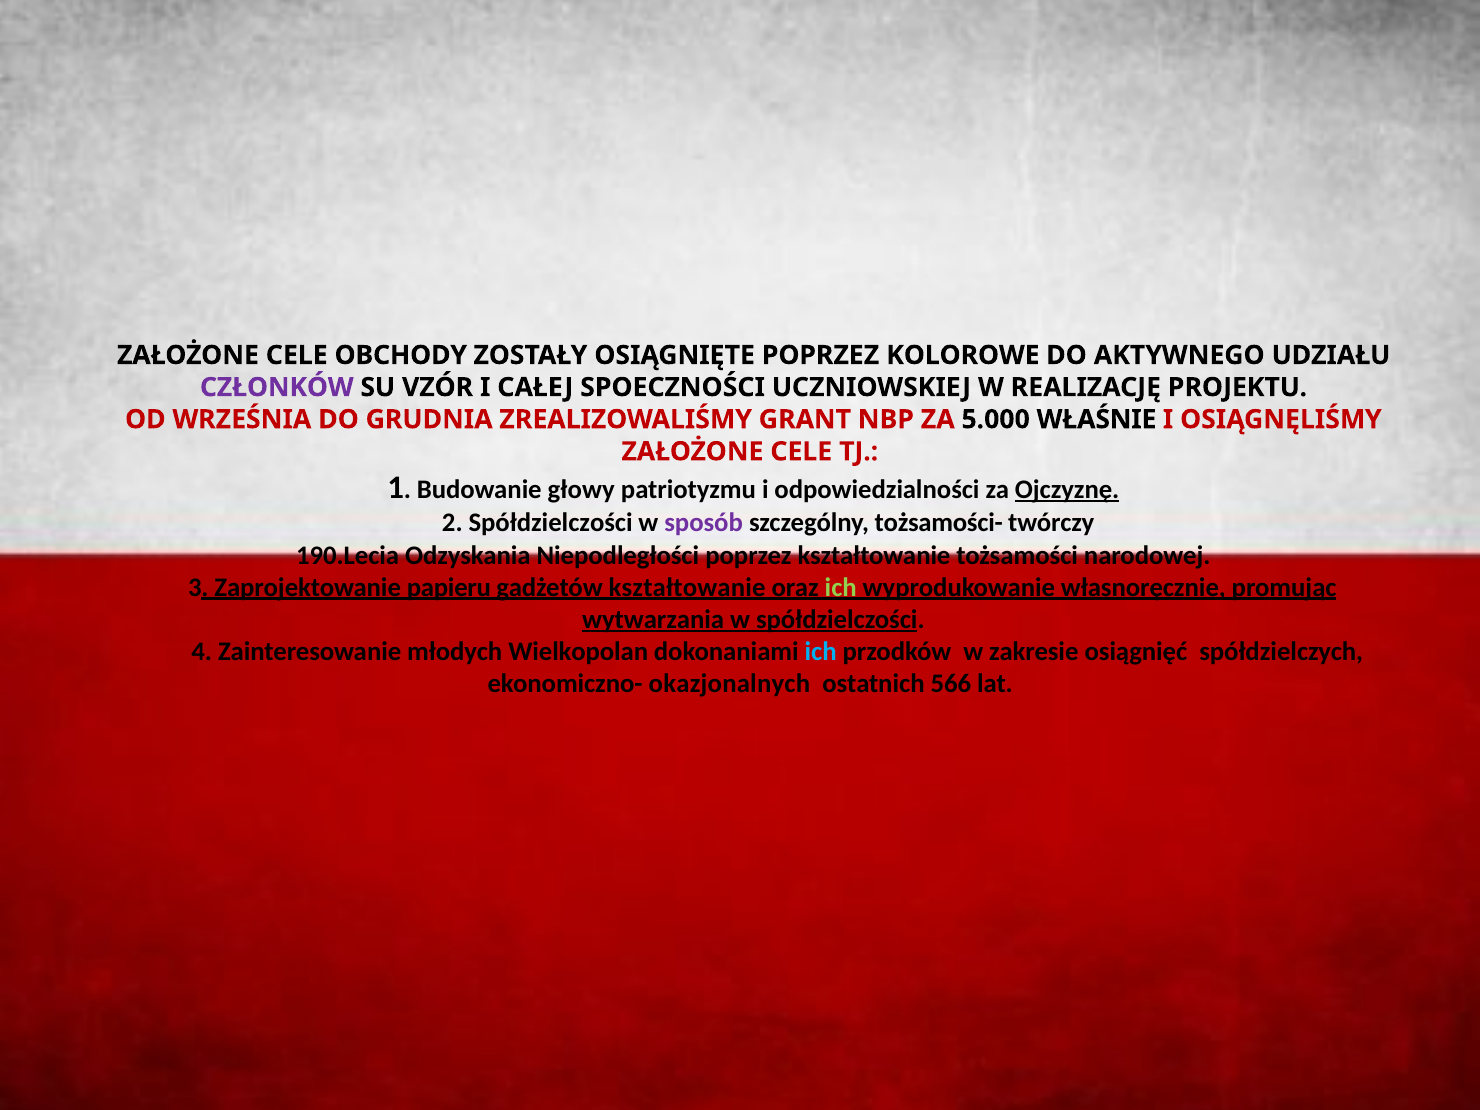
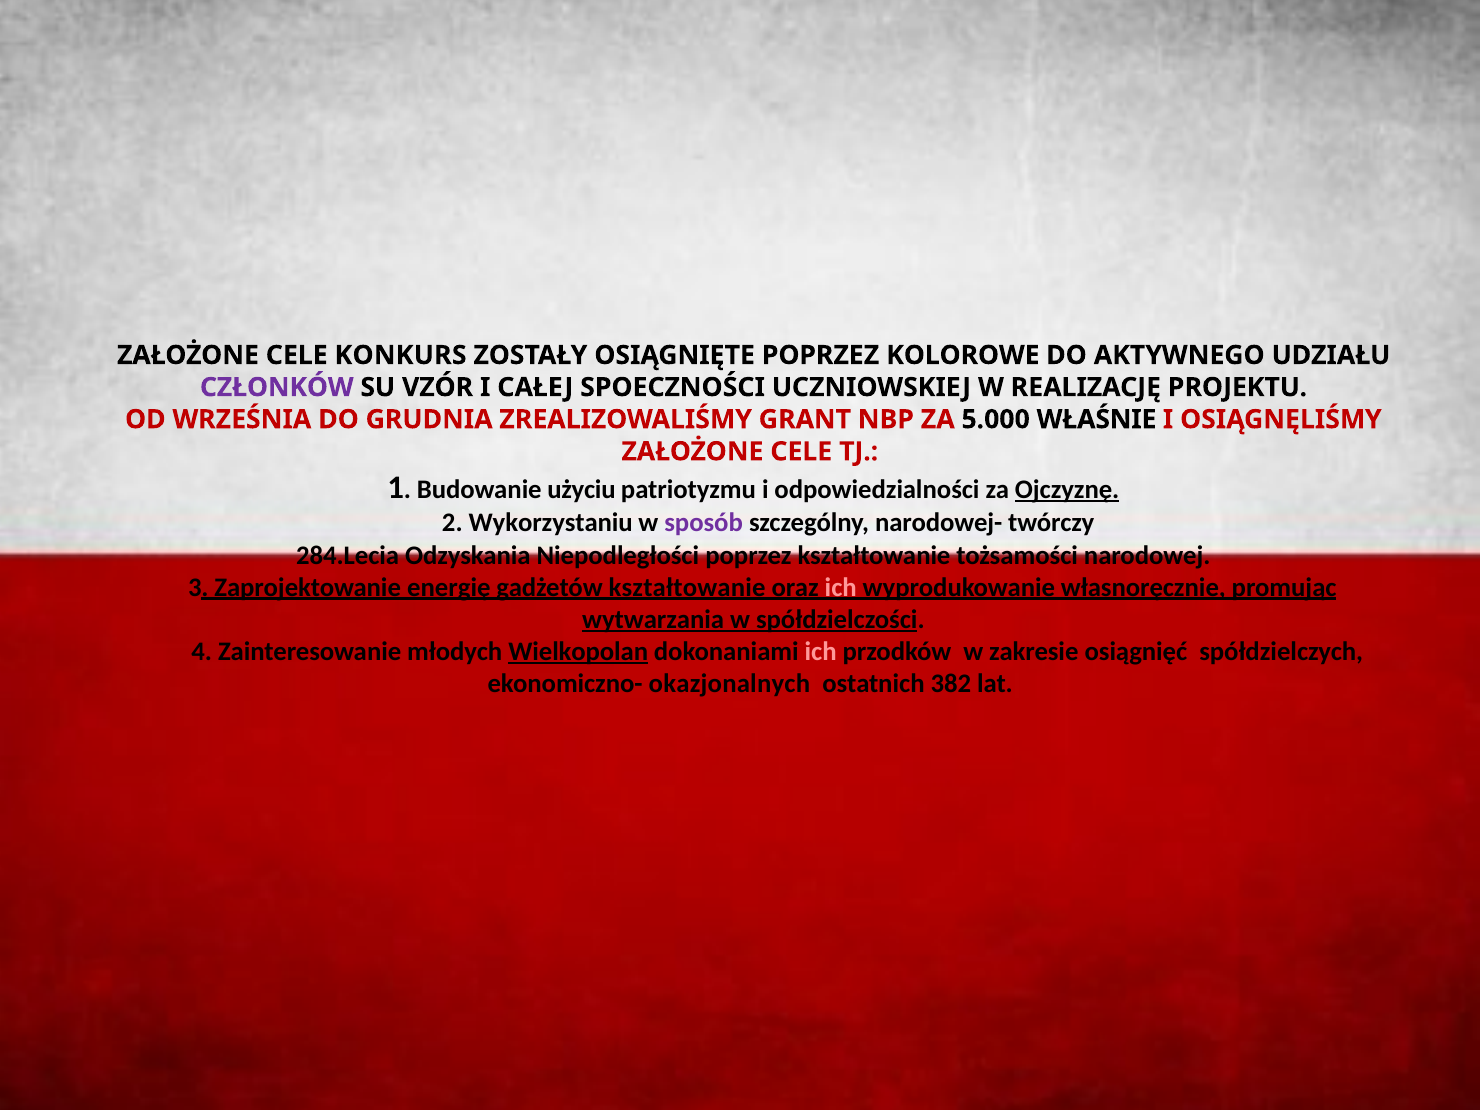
OBCHODY: OBCHODY -> KONKURS
głowy: głowy -> użyciu
2 Spółdzielczości: Spółdzielczości -> Wykorzystaniu
tożsamości-: tożsamości- -> narodowej-
190.Lecia: 190.Lecia -> 284.Lecia
papieru: papieru -> energię
ich at (841, 587) colour: light green -> pink
Wielkopolan underline: none -> present
ich at (821, 652) colour: light blue -> pink
566: 566 -> 382
